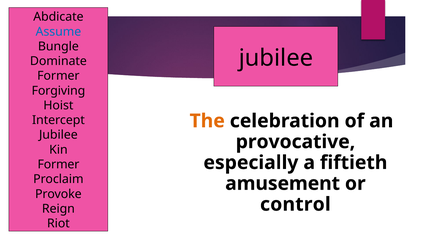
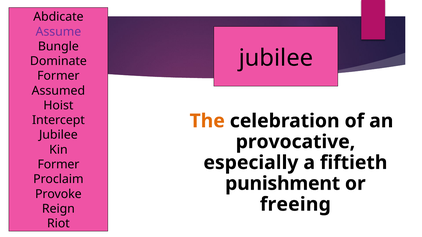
Assume colour: blue -> purple
Forgiving: Forgiving -> Assumed
amusement: amusement -> punishment
control: control -> freeing
